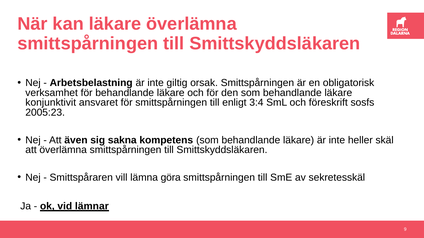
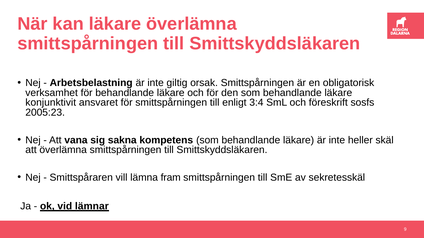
även: även -> vana
göra: göra -> fram
